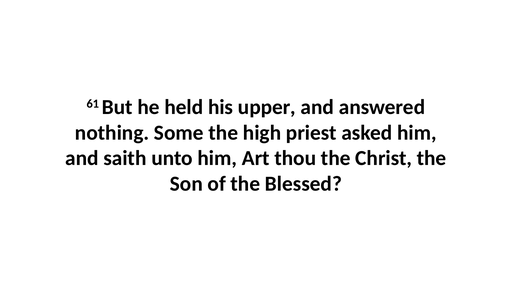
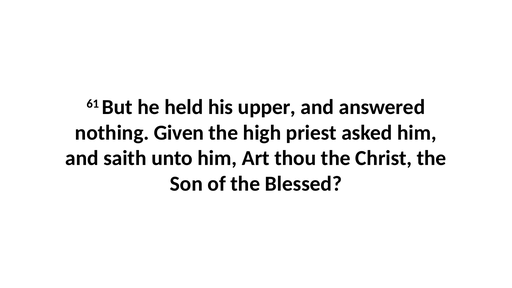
Some: Some -> Given
